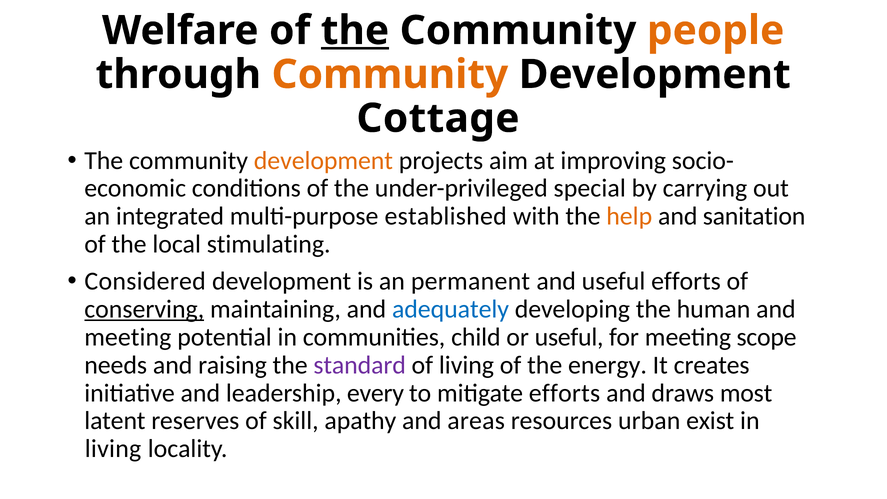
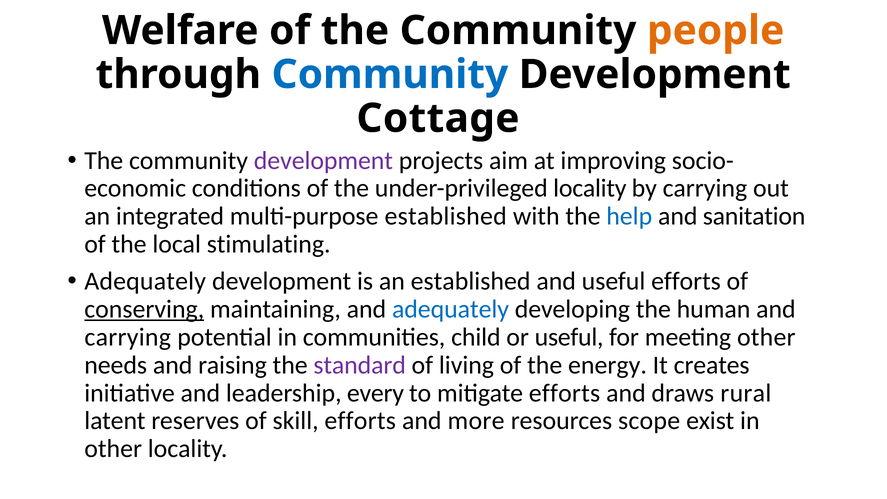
the at (355, 31) underline: present -> none
Community at (390, 75) colour: orange -> blue
development at (323, 161) colour: orange -> purple
under-privileged special: special -> locality
help colour: orange -> blue
Considered at (145, 281): Considered -> Adequately
an permanent: permanent -> established
meeting at (128, 337): meeting -> carrying
meeting scope: scope -> other
most: most -> rural
skill apathy: apathy -> efforts
areas: areas -> more
urban: urban -> scope
living at (113, 449): living -> other
